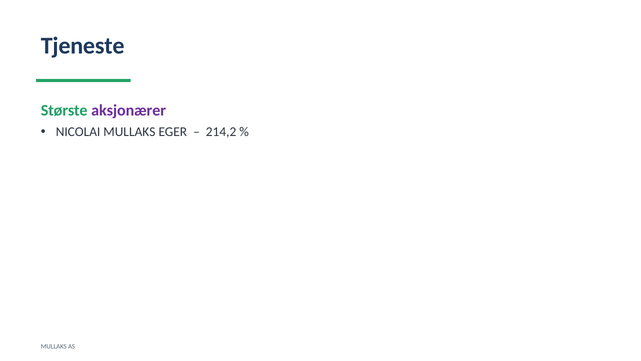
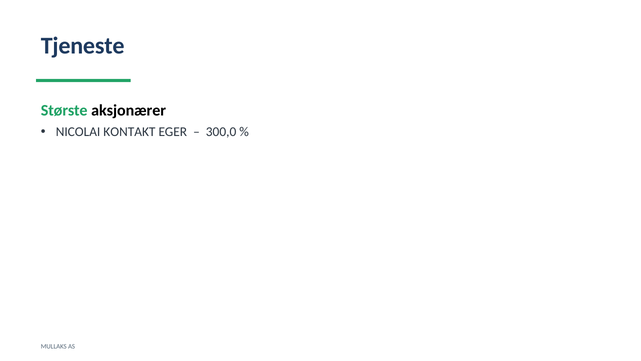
aksjonærer colour: purple -> black
NICOLAI MULLAKS: MULLAKS -> KONTAKT
214,2: 214,2 -> 300,0
